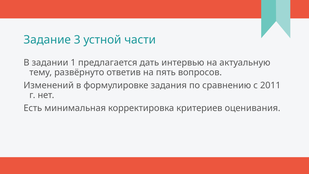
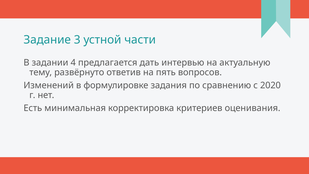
1: 1 -> 4
2011: 2011 -> 2020
